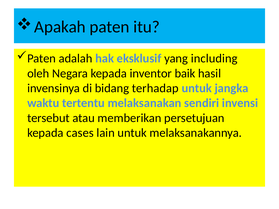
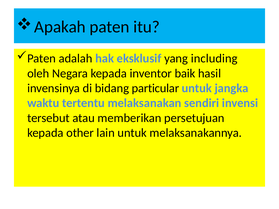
terhadap: terhadap -> particular
cases: cases -> other
